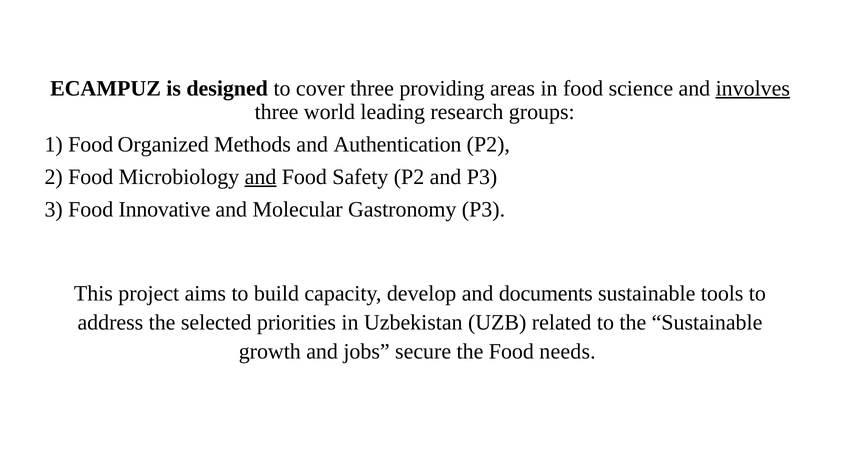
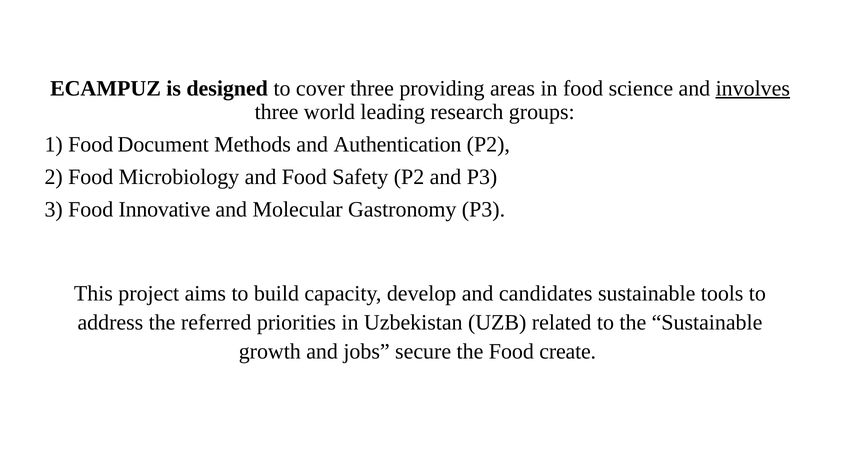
Organized: Organized -> Document
and at (261, 177) underline: present -> none
documents: documents -> candidates
selected: selected -> referred
needs: needs -> create
